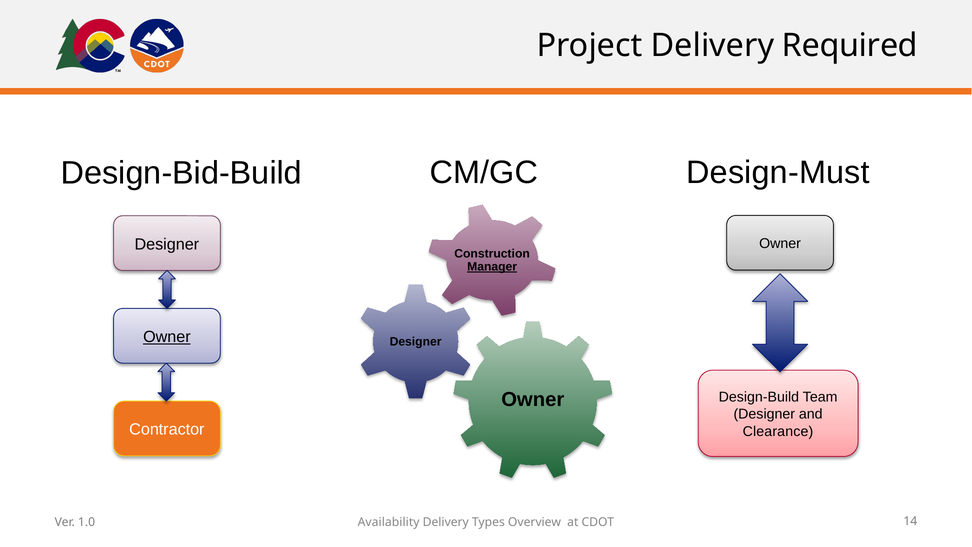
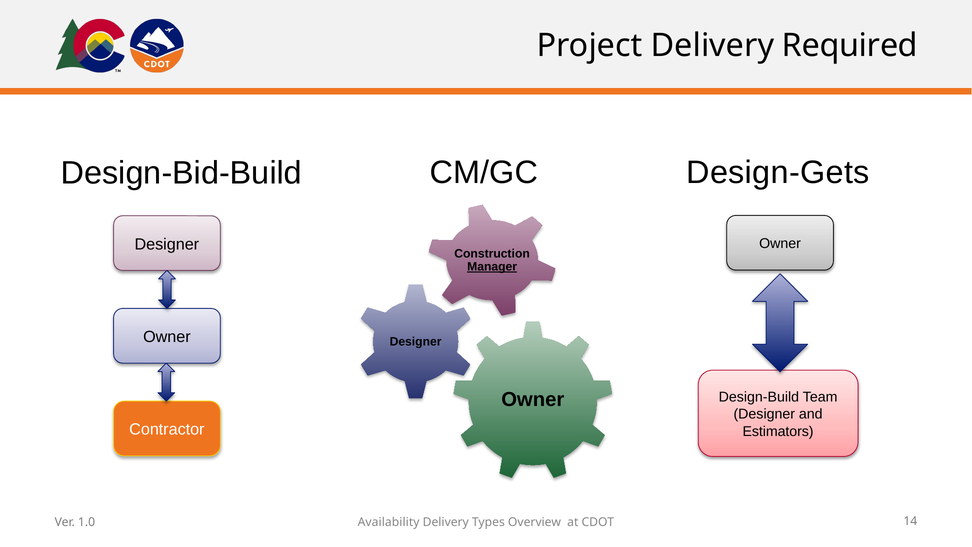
Design-Must: Design-Must -> Design-Gets
Owner at (167, 337) underline: present -> none
Clearance: Clearance -> Estimators
